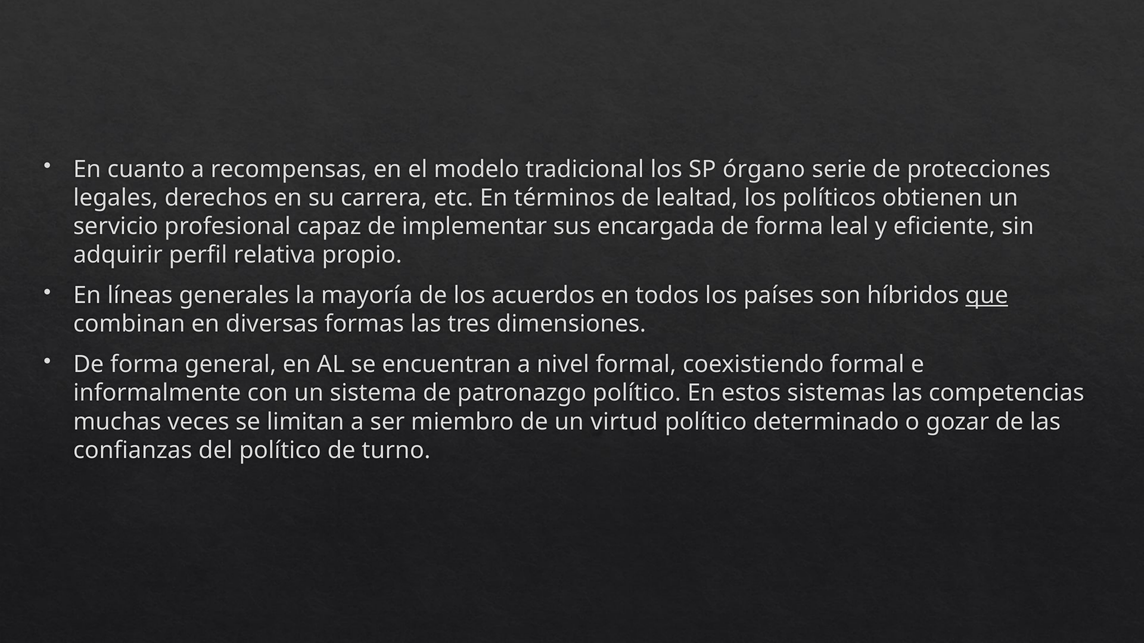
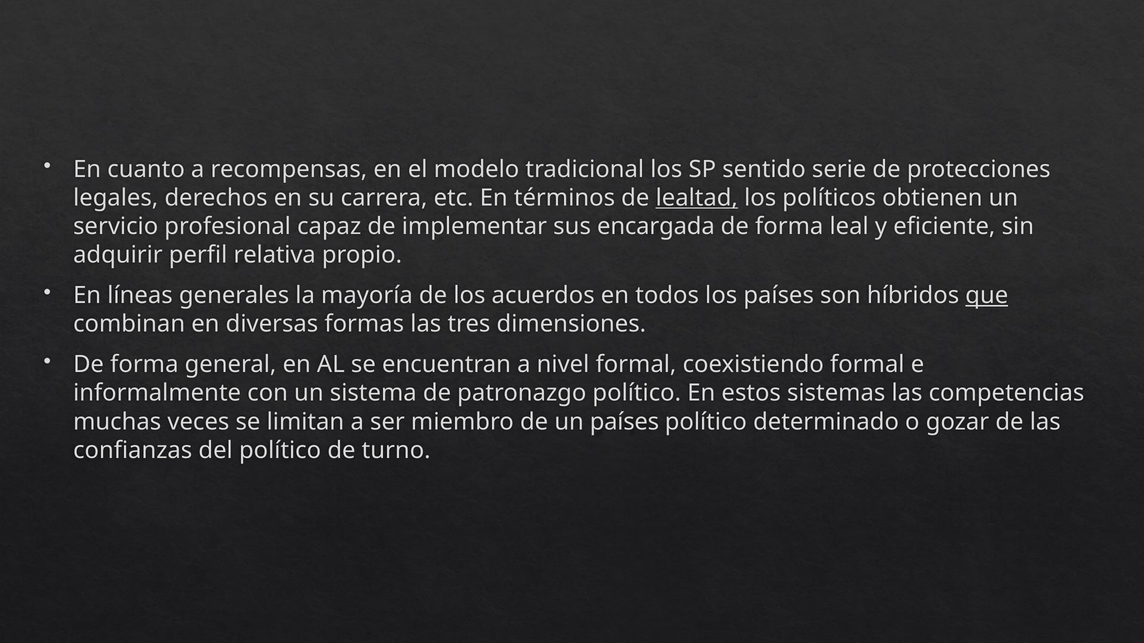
órgano: órgano -> sentido
lealtad underline: none -> present
un virtud: virtud -> países
